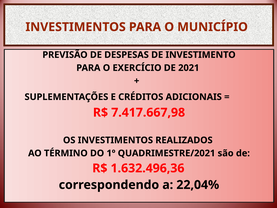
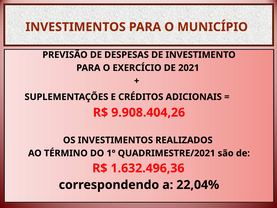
7.417.667,98: 7.417.667,98 -> 9.908.404,26
